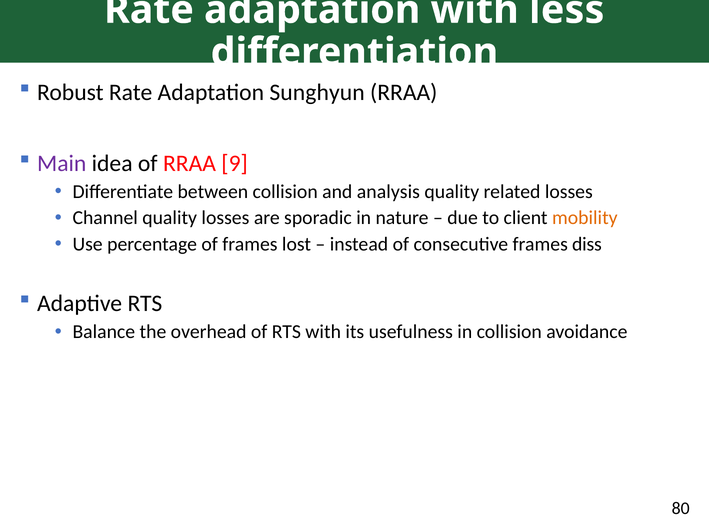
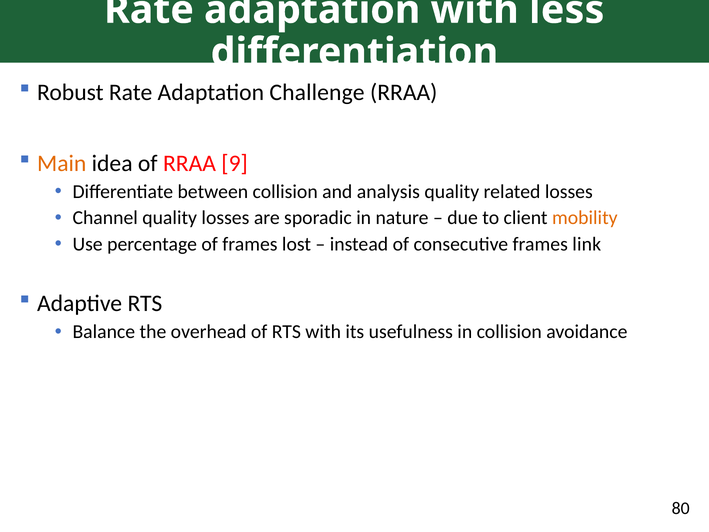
Sunghyun: Sunghyun -> Challenge
Main colour: purple -> orange
diss: diss -> link
